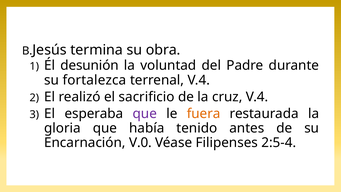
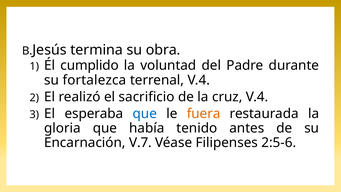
desunión: desunión -> cumplido
que at (145, 113) colour: purple -> blue
V.0: V.0 -> V.7
2:5-4: 2:5-4 -> 2:5-6
